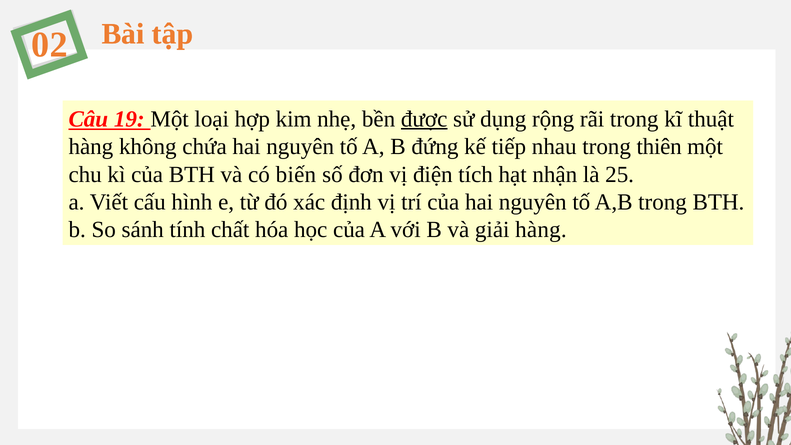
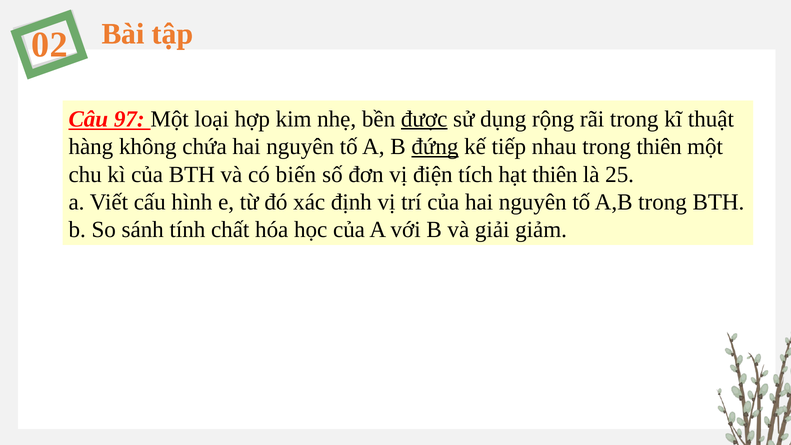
19: 19 -> 97
đứng underline: none -> present
hạt nhận: nhận -> thiên
giải hàng: hàng -> giảm
